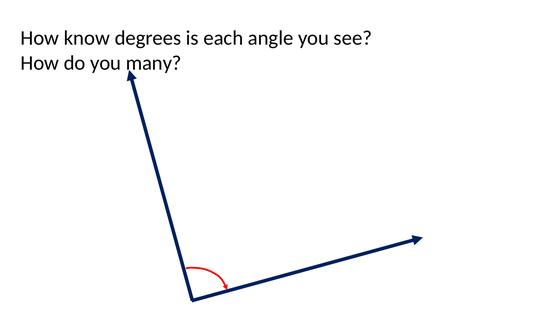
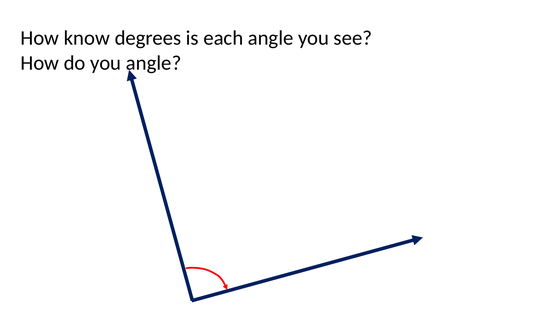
you many: many -> angle
